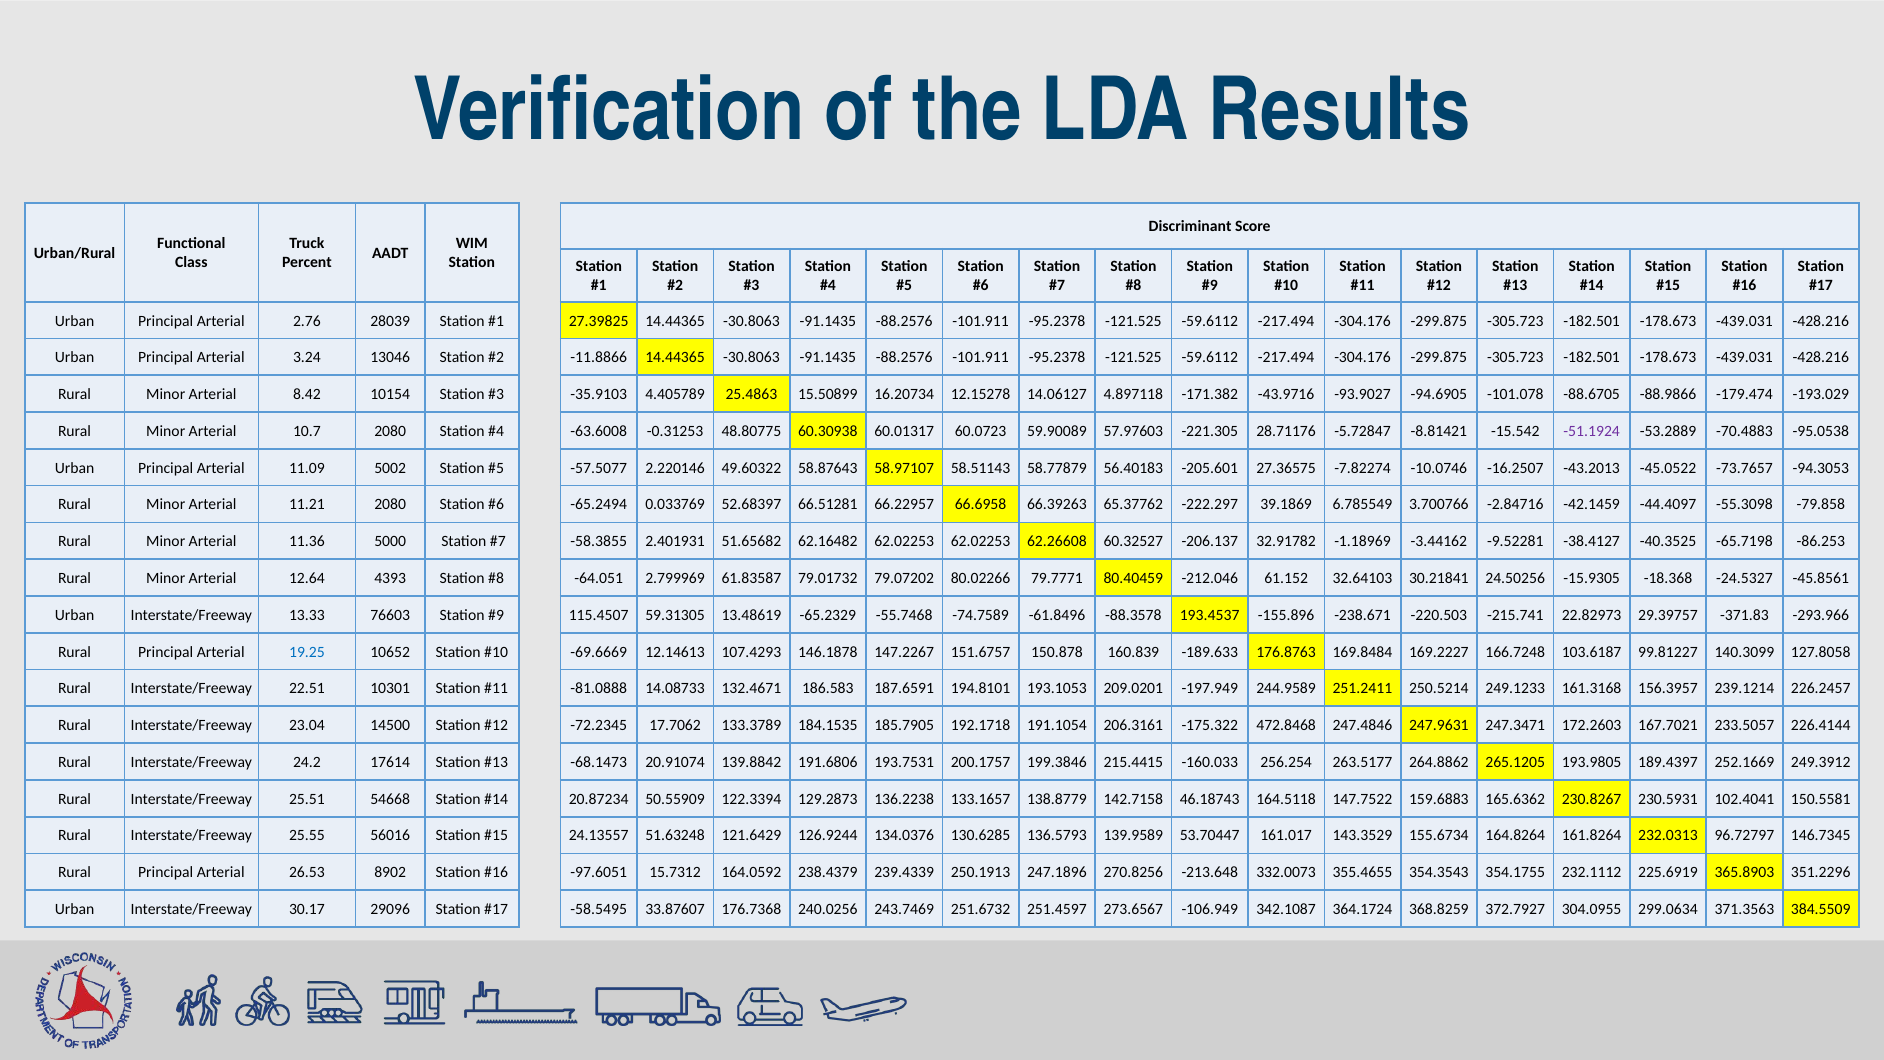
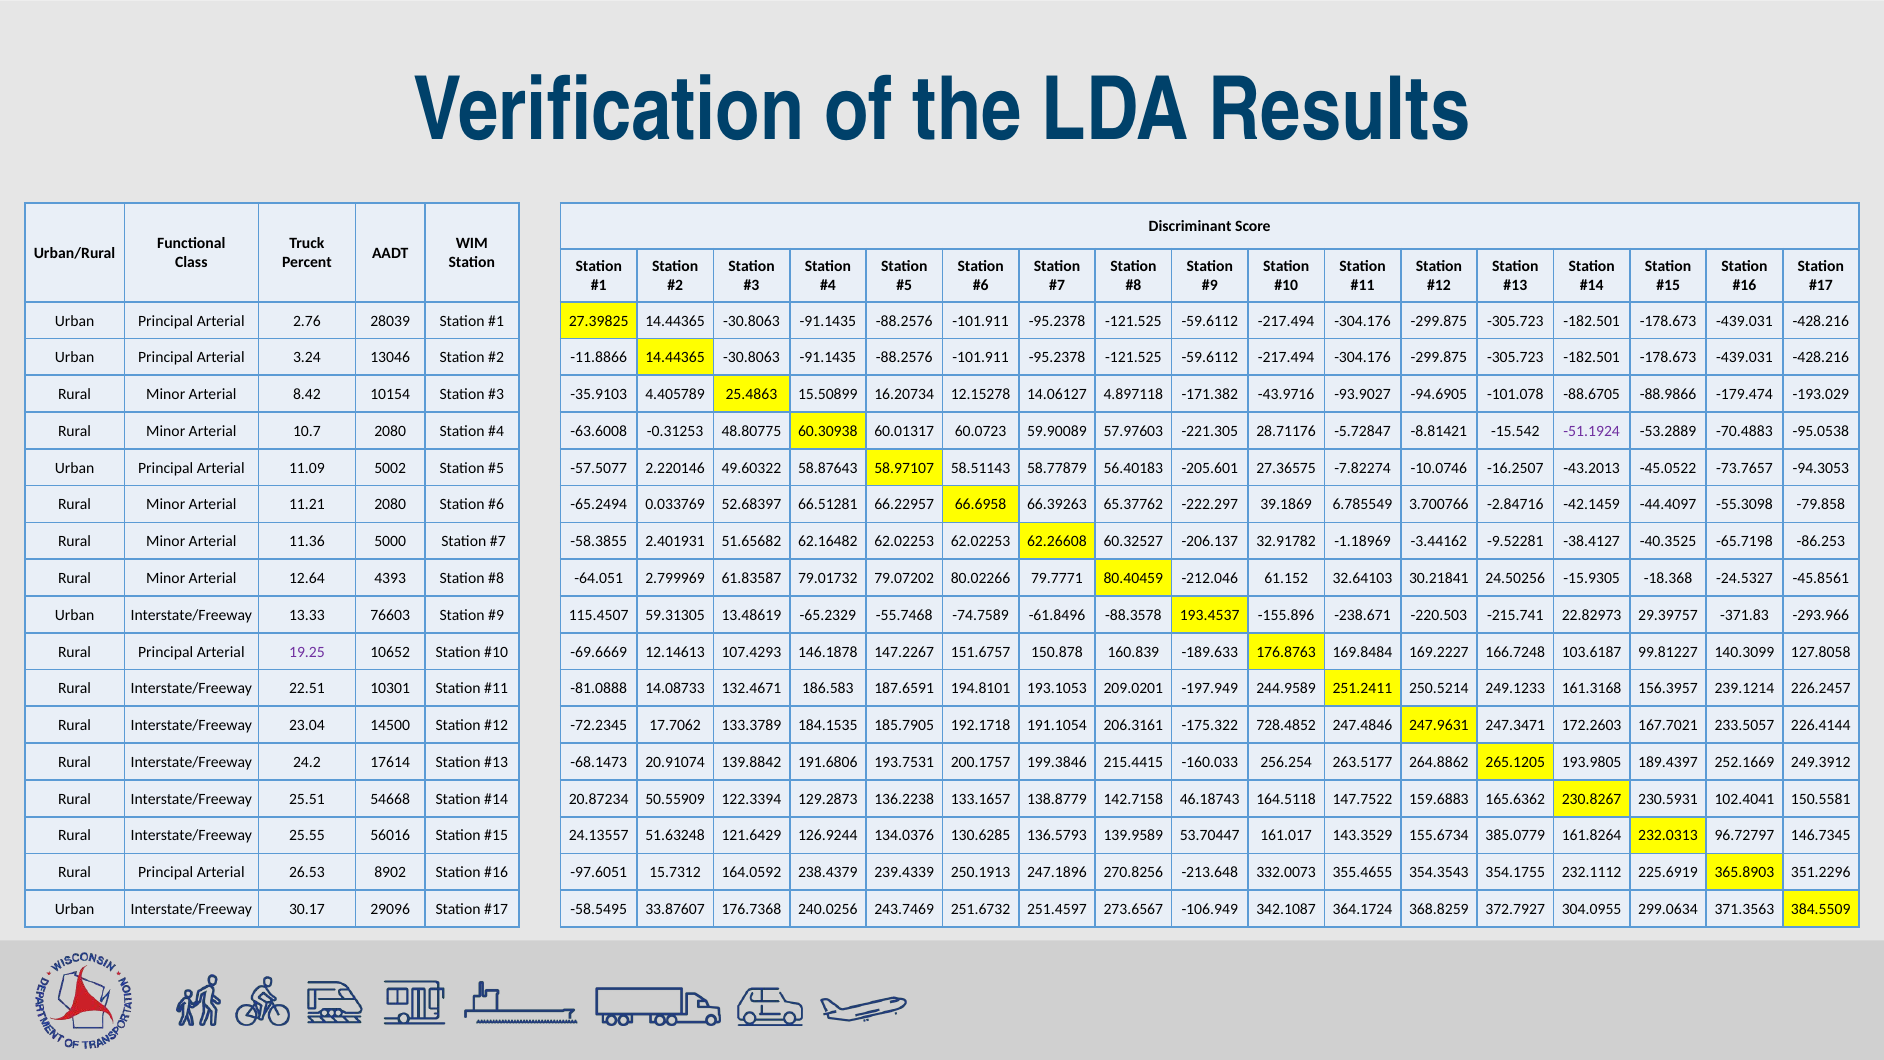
19.25 colour: blue -> purple
472.8468: 472.8468 -> 728.4852
164.8264: 164.8264 -> 385.0779
